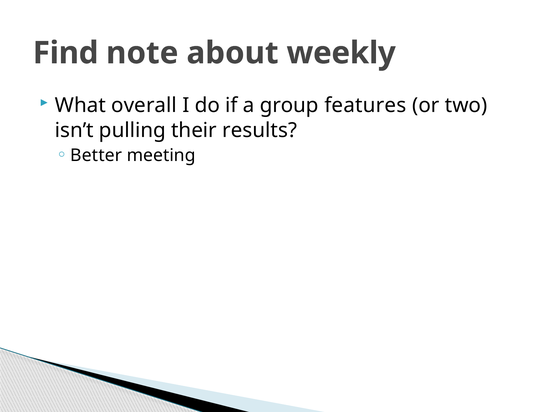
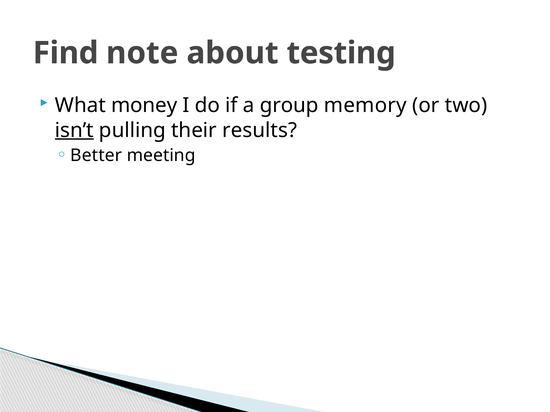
weekly: weekly -> testing
overall: overall -> money
features: features -> memory
isn’t underline: none -> present
